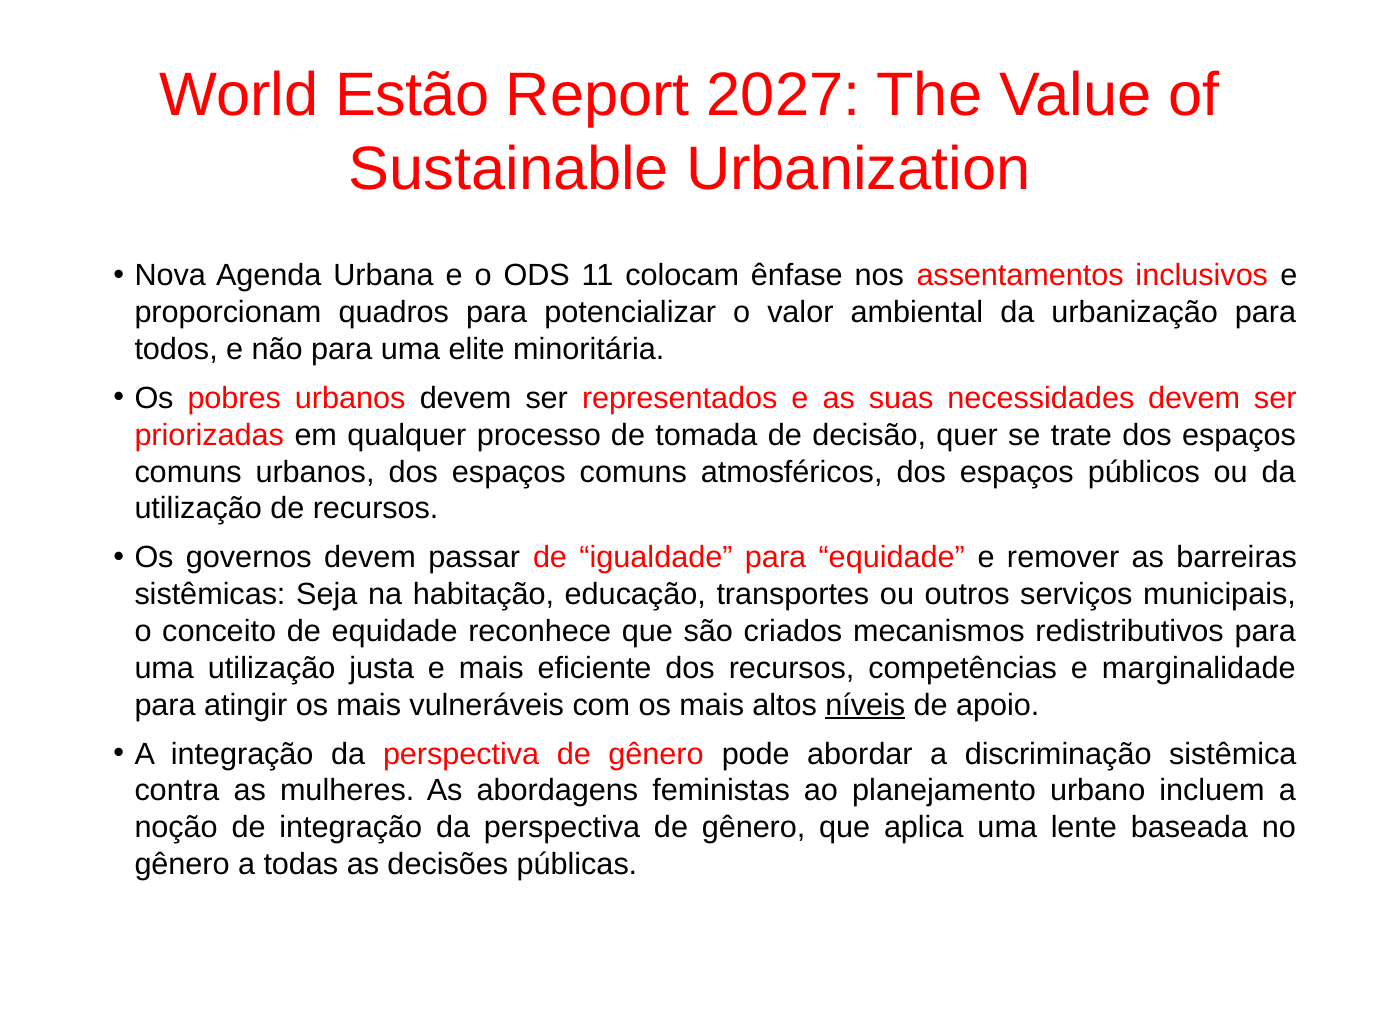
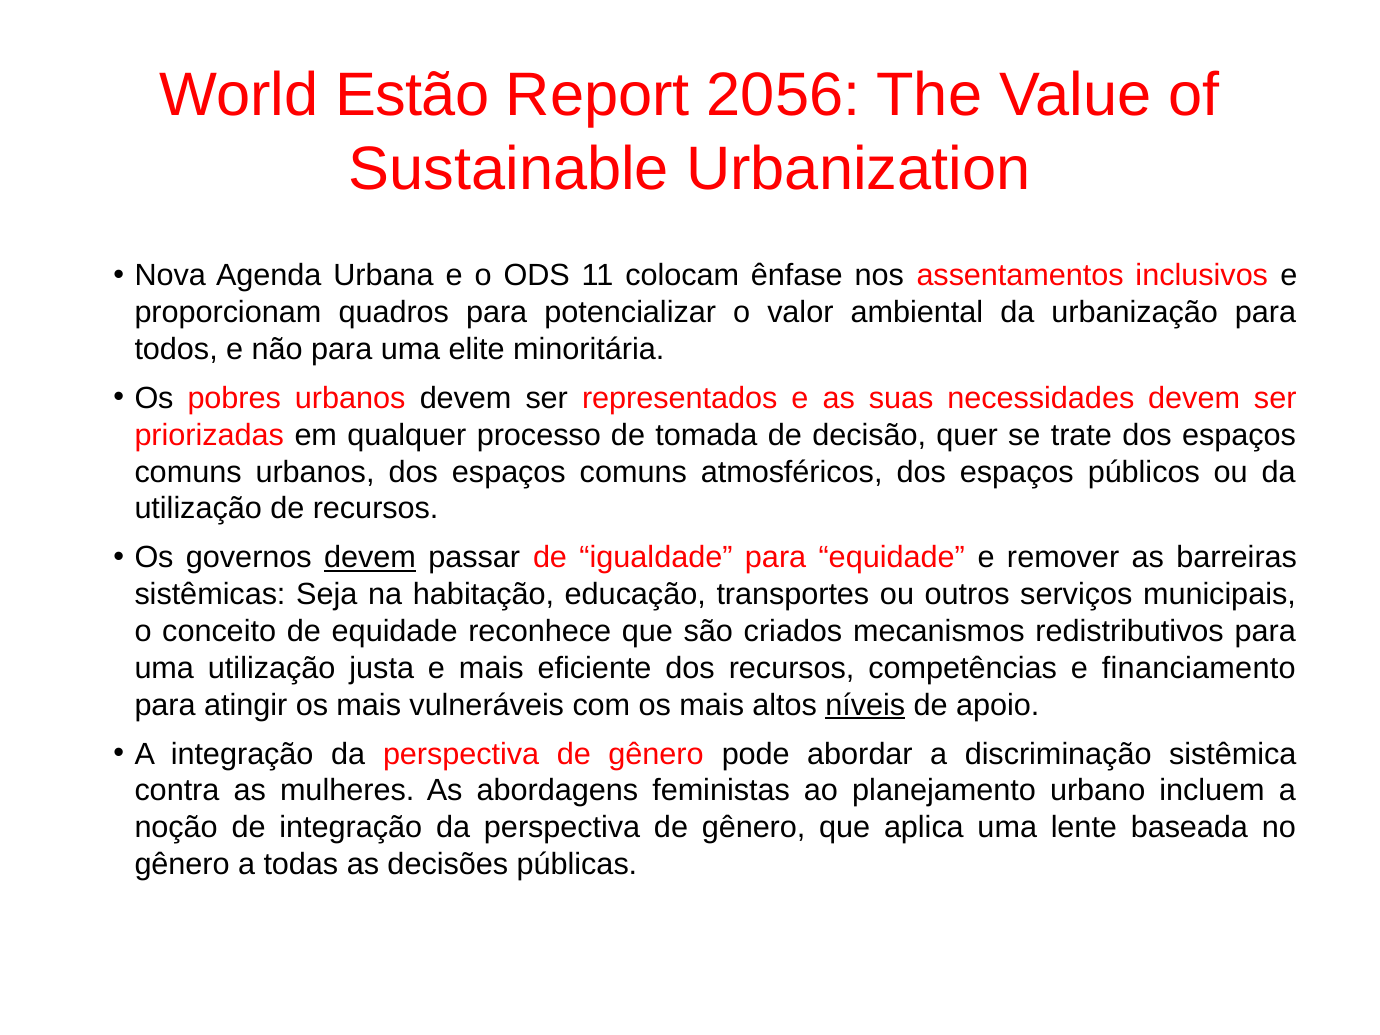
2027: 2027 -> 2056
devem at (370, 558) underline: none -> present
marginalidade: marginalidade -> financiamento
